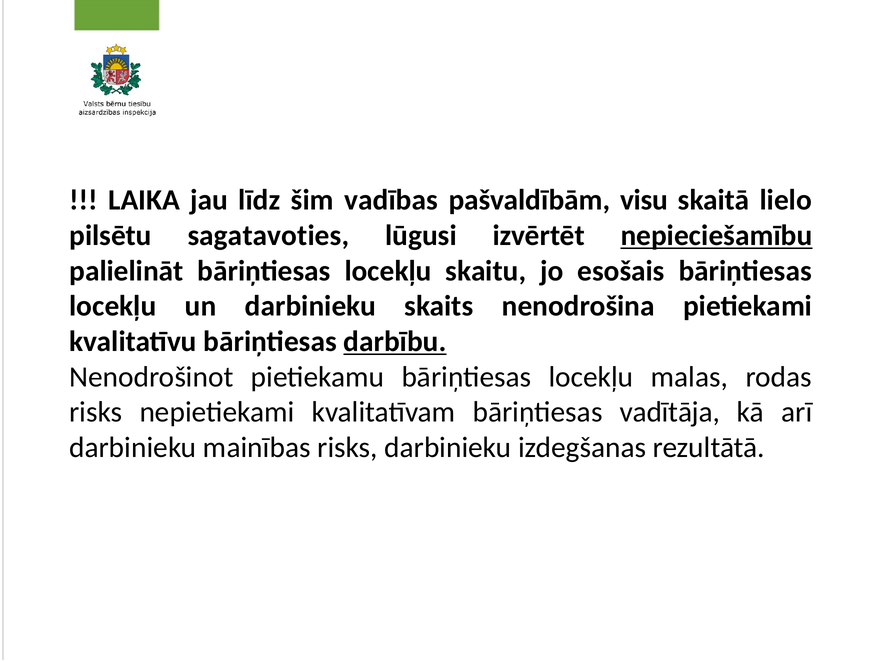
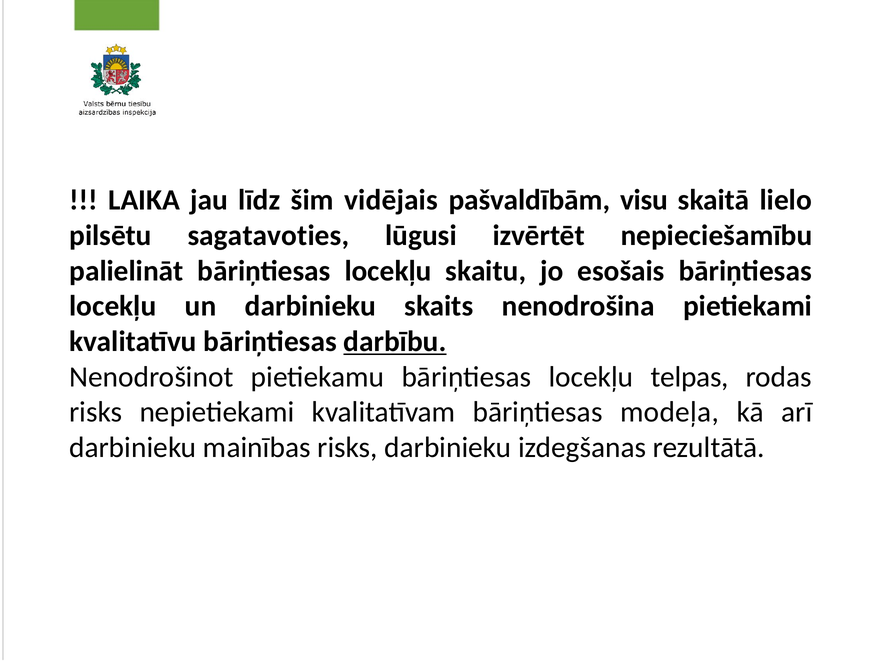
vadības: vadības -> vidējais
nepieciešamību underline: present -> none
malas: malas -> telpas
vadītāja: vadītāja -> modeļa
